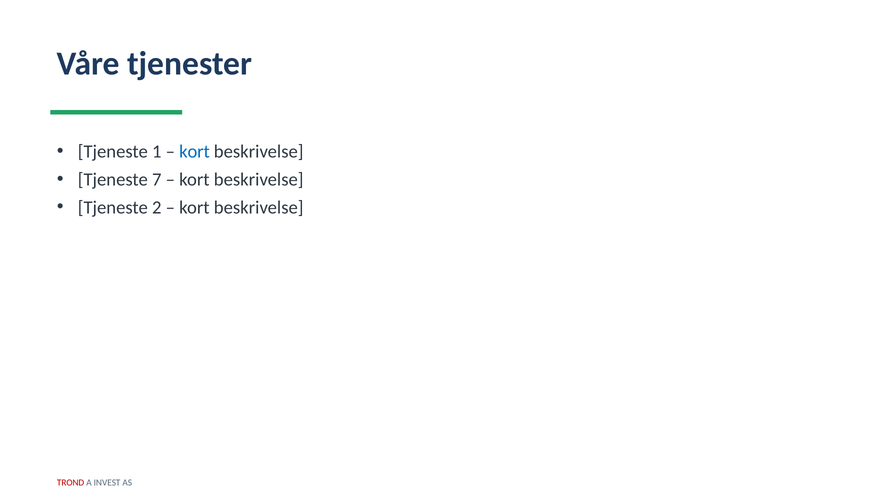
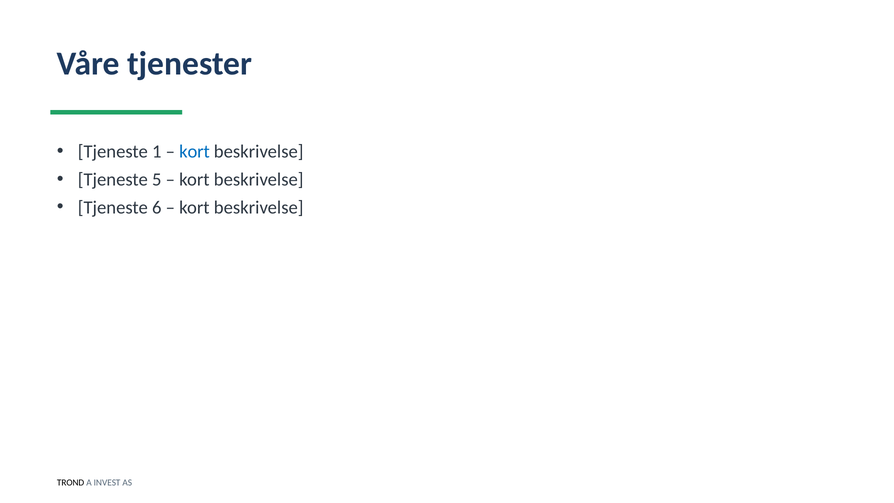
7: 7 -> 5
2: 2 -> 6
TROND colour: red -> black
